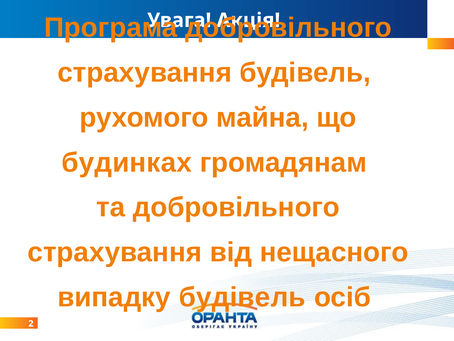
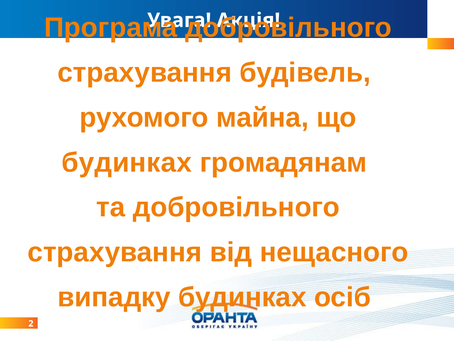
випадку будівель: будівель -> будинках
